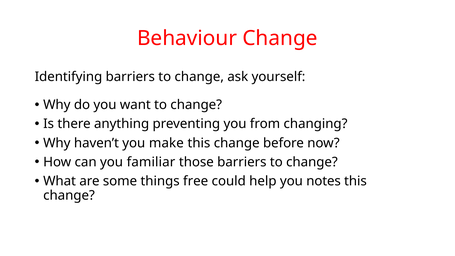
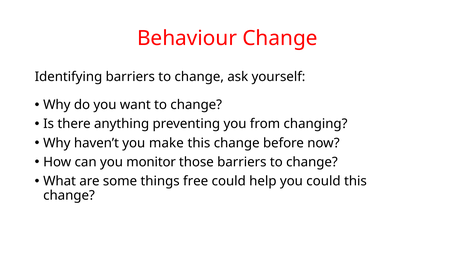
familiar: familiar -> monitor
you notes: notes -> could
